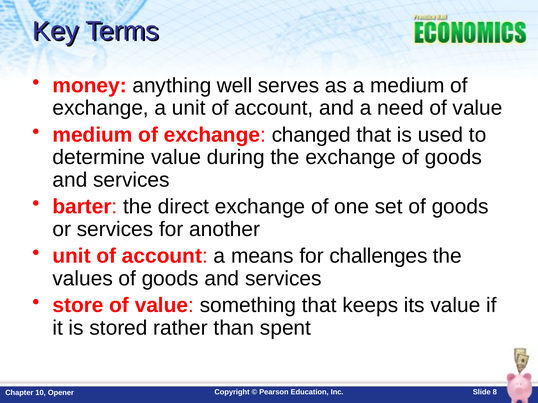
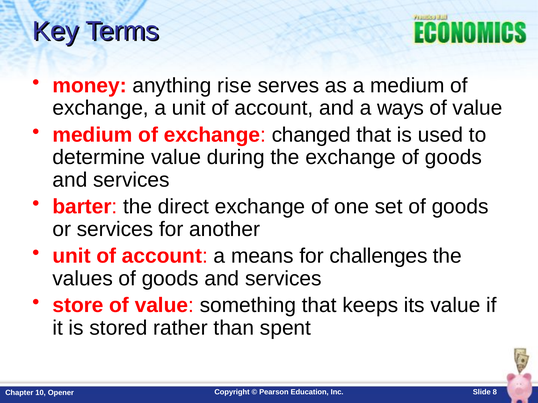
well: well -> rise
need: need -> ways
